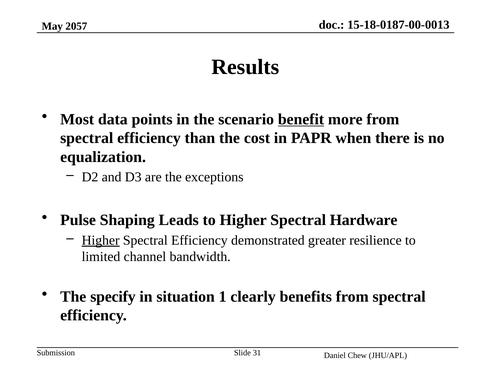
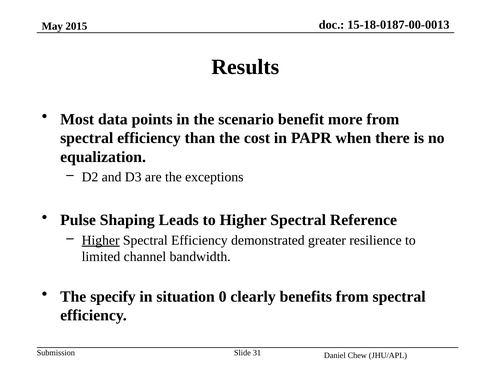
2057: 2057 -> 2015
benefit underline: present -> none
Hardware: Hardware -> Reference
1: 1 -> 0
